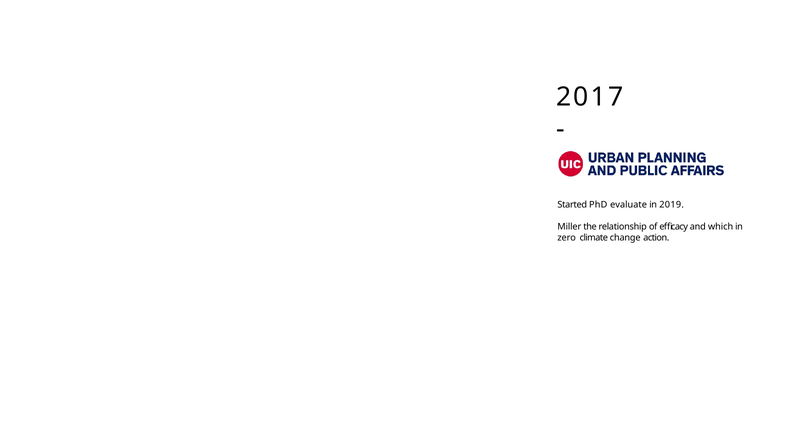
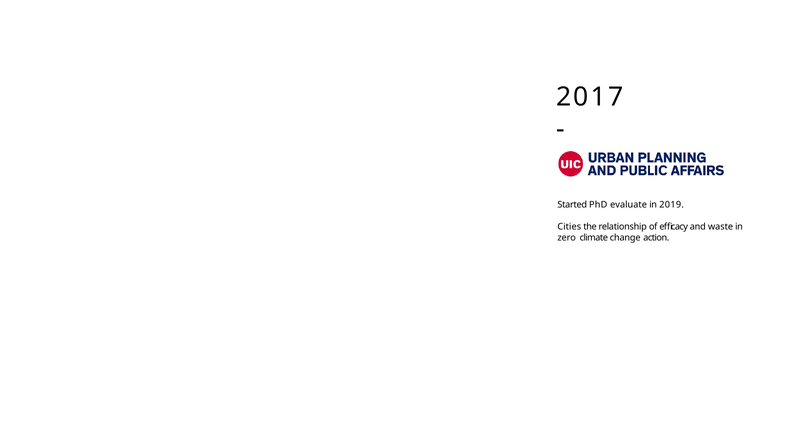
Miller: Miller -> Cities
which: which -> waste
